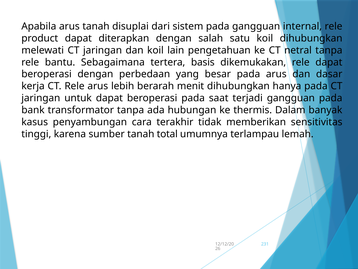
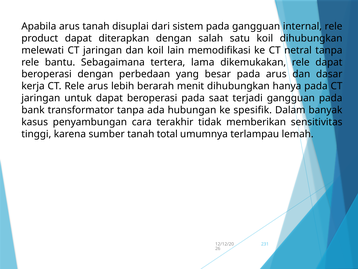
pengetahuan: pengetahuan -> memodifikasi
basis: basis -> lama
thermis: thermis -> spesifik
